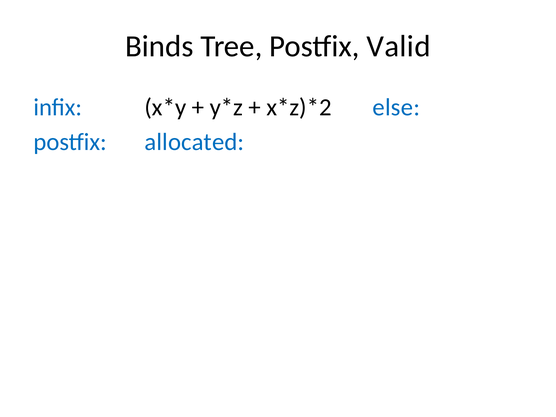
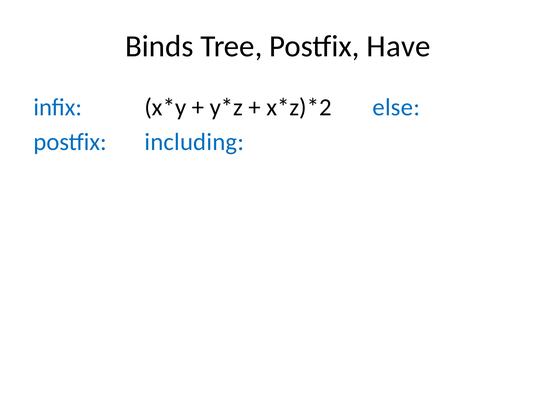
Valid: Valid -> Have
allocated: allocated -> including
